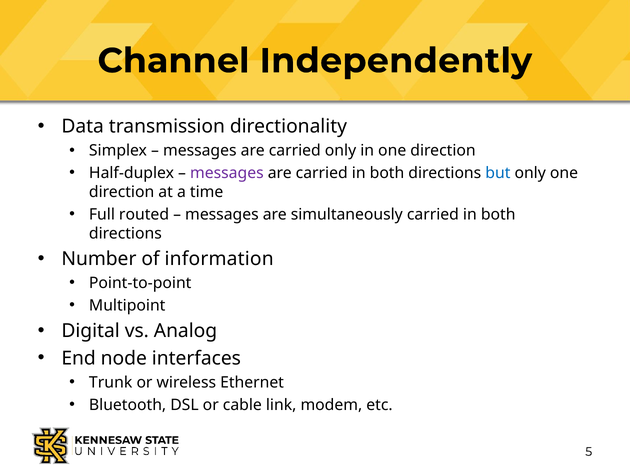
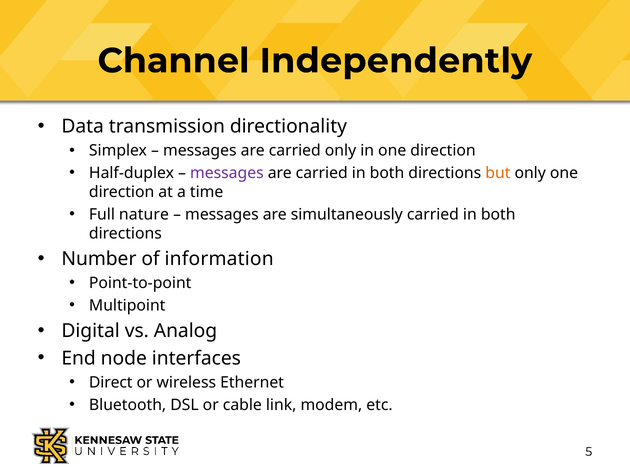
but colour: blue -> orange
routed: routed -> nature
Trunk: Trunk -> Direct
